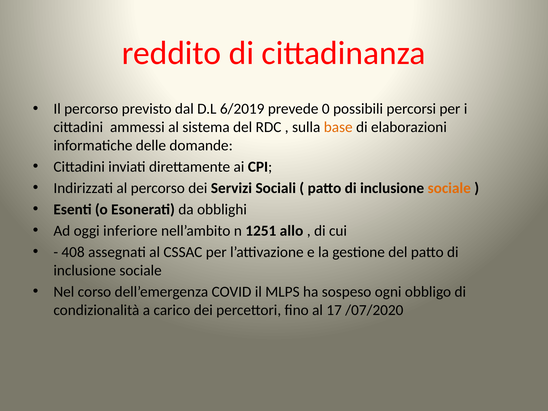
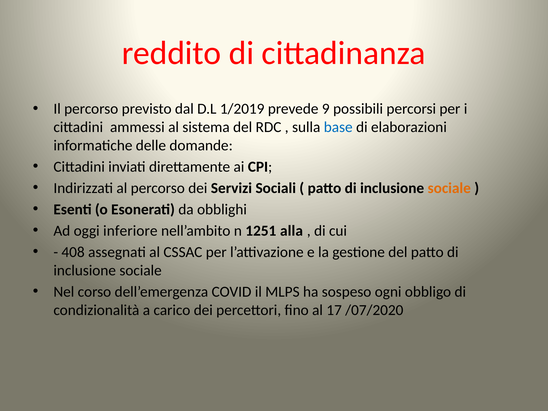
6/2019: 6/2019 -> 1/2019
0: 0 -> 9
base colour: orange -> blue
allo: allo -> alla
